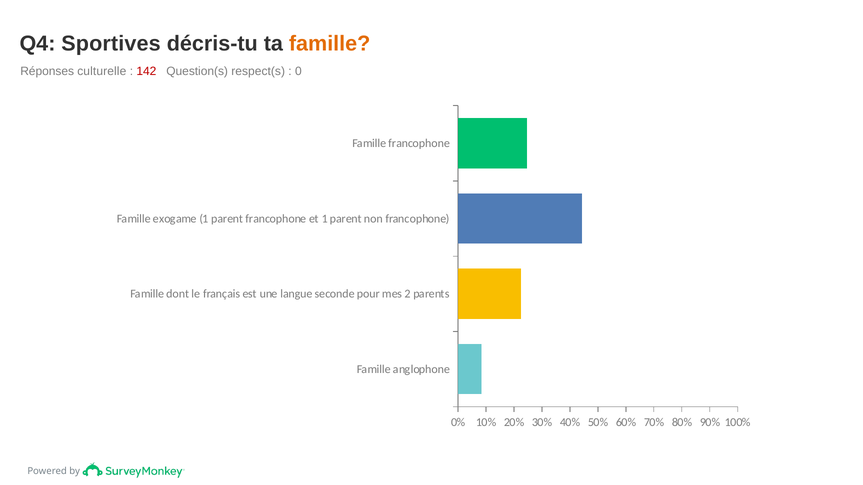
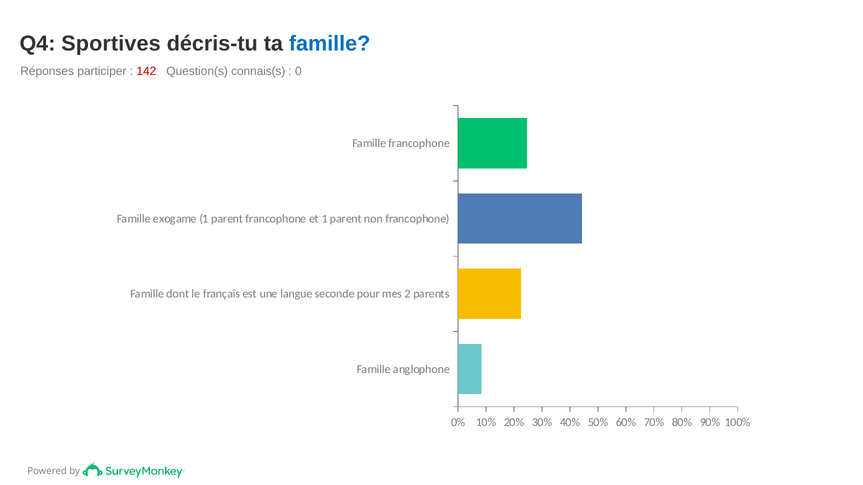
famille at (330, 44) colour: orange -> blue
culturelle: culturelle -> participer
respect(s: respect(s -> connais(s
